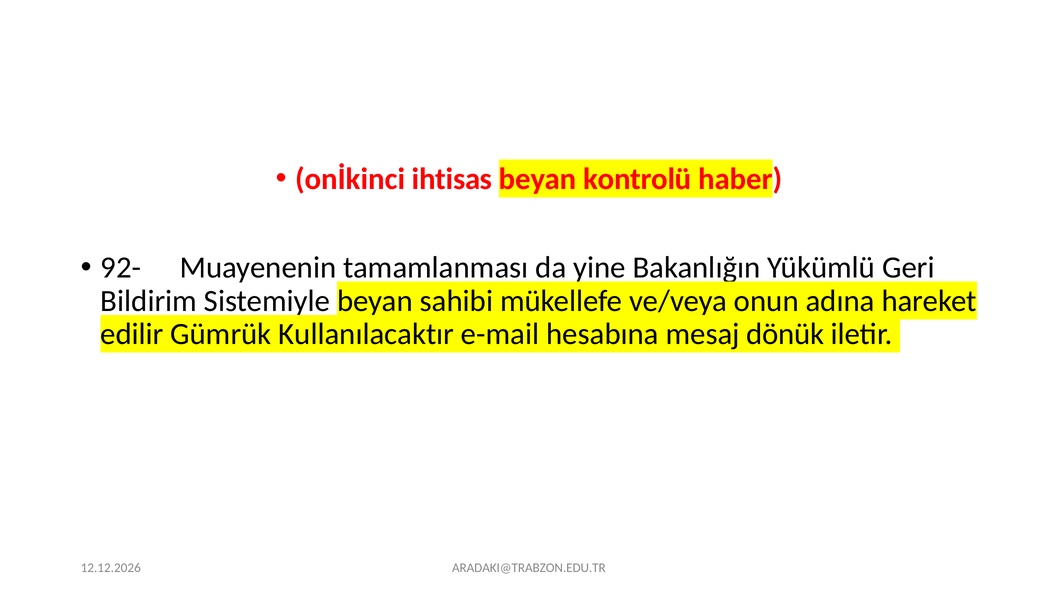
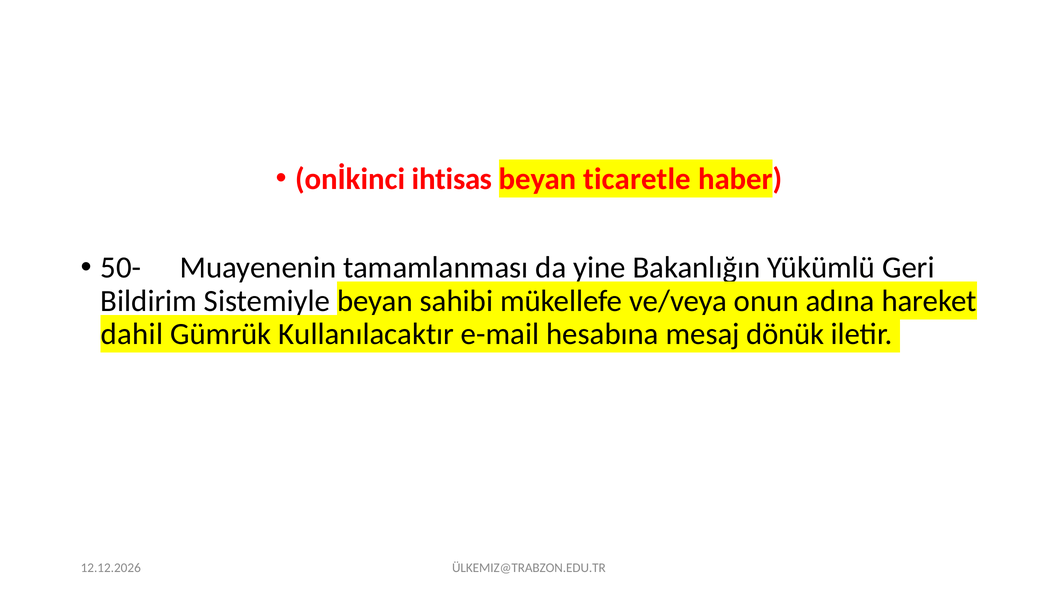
kontrolü: kontrolü -> ticaretle
92-: 92- -> 50-
edilir: edilir -> dahil
ARADAKI@TRABZON.EDU.TR: ARADAKI@TRABZON.EDU.TR -> ÜLKEMIZ@TRABZON.EDU.TR
